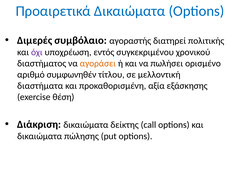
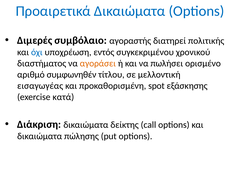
όχι colour: purple -> blue
διαστήματα: διαστήματα -> εισαγωγέας
αξία: αξία -> spot
θέση: θέση -> κατά
